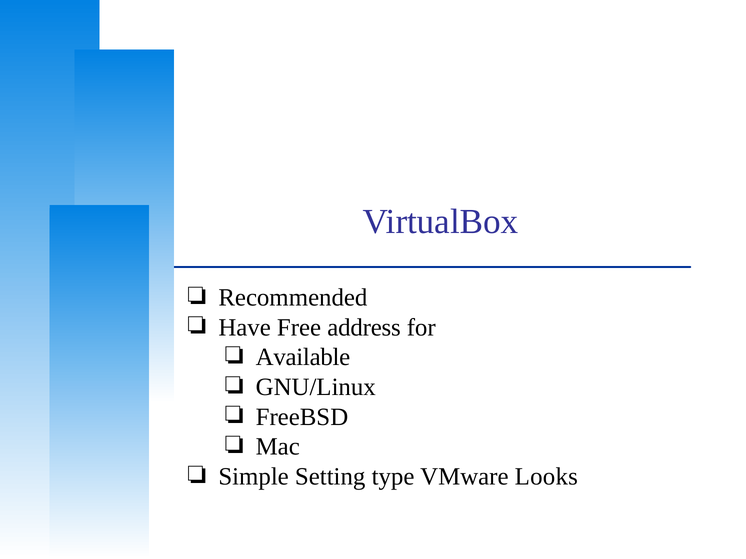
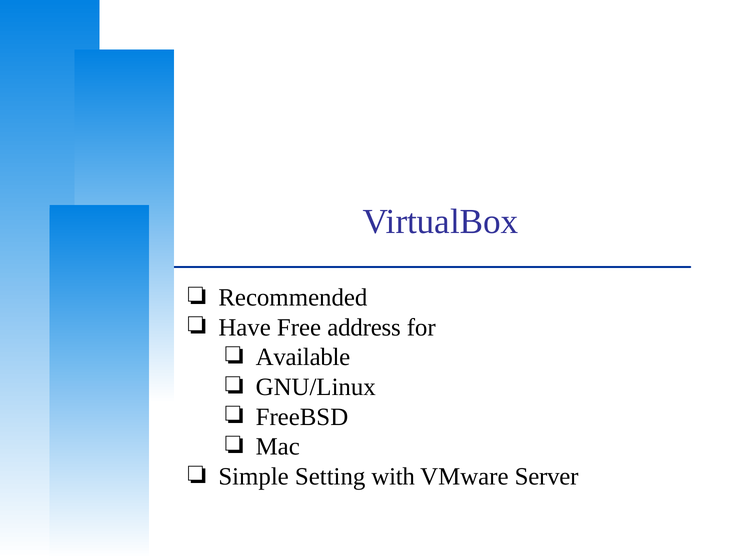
type: type -> with
Looks: Looks -> Server
